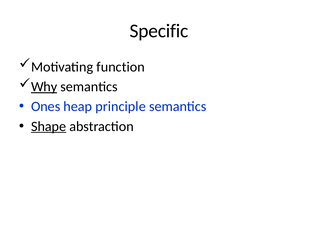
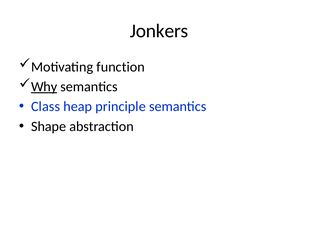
Specific: Specific -> Jonkers
Ones: Ones -> Class
Shape underline: present -> none
